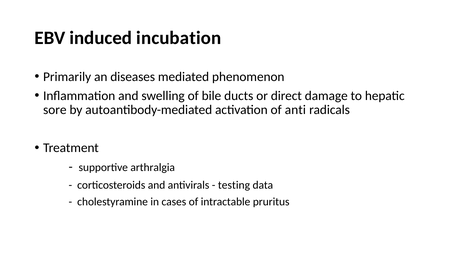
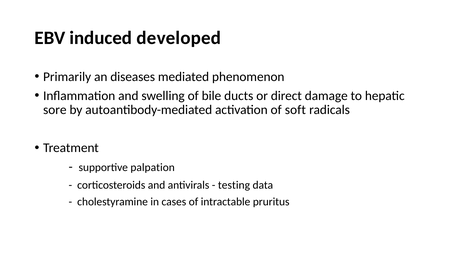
incubation: incubation -> developed
anti: anti -> soft
arthralgia: arthralgia -> palpation
